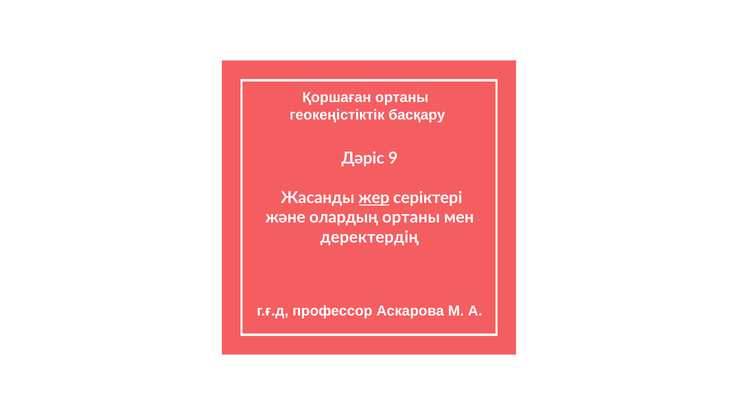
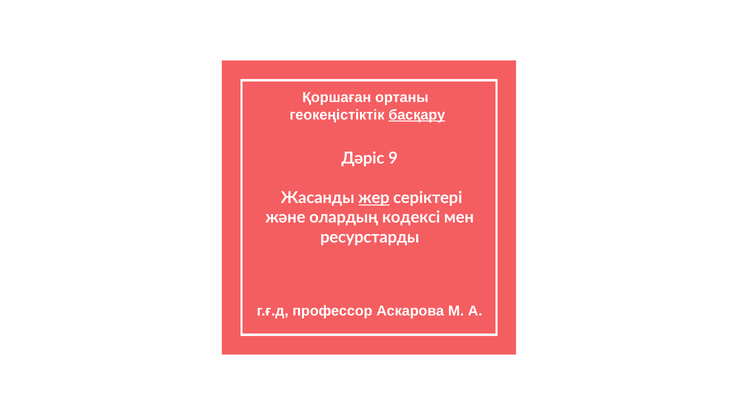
басқару underline: none -> present
олардың ортаны: ортаны -> кодексі
деректердің: деректердің -> ресурстарды
